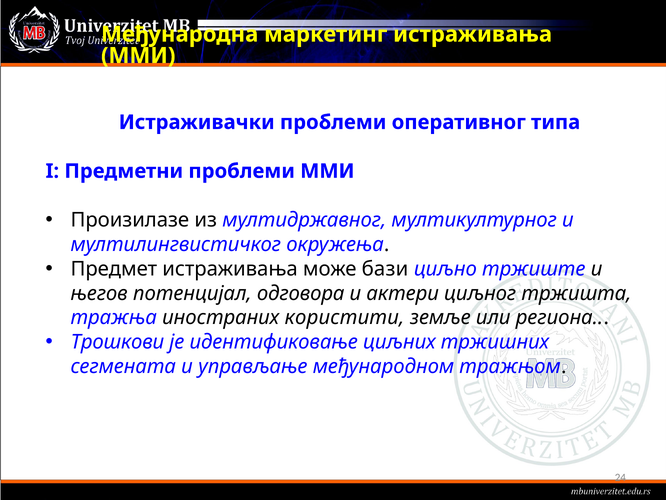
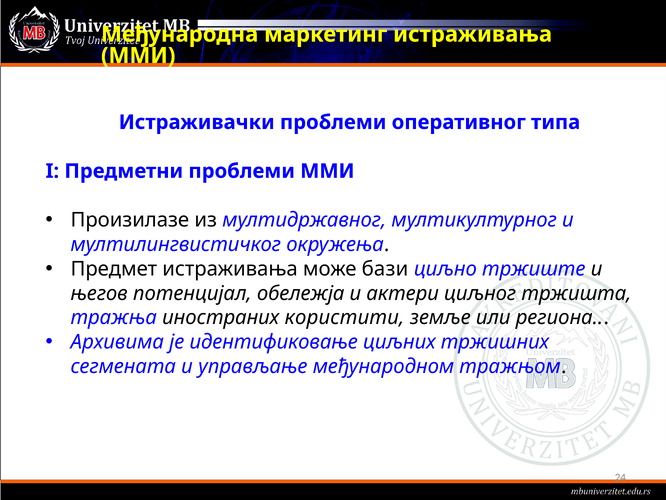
одговора: одговора -> обележја
Трошкови: Трошкови -> Архивима
